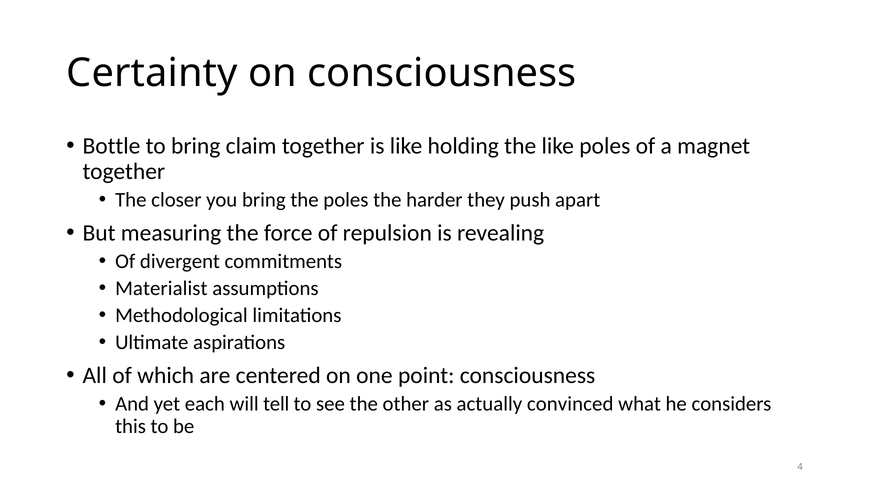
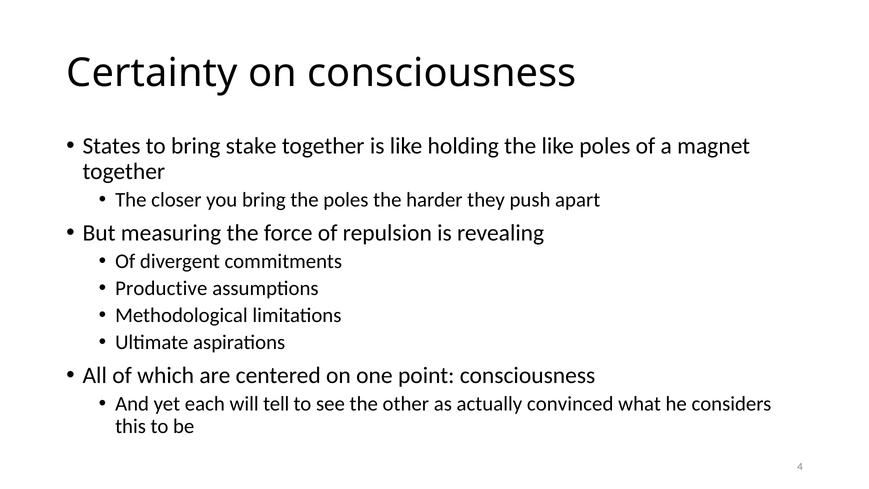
Bottle: Bottle -> States
claim: claim -> stake
Materialist: Materialist -> Productive
